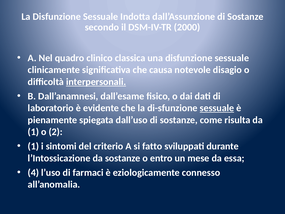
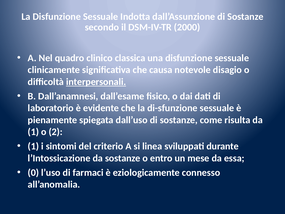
sessuale at (217, 108) underline: present -> none
fatto: fatto -> linea
4: 4 -> 0
